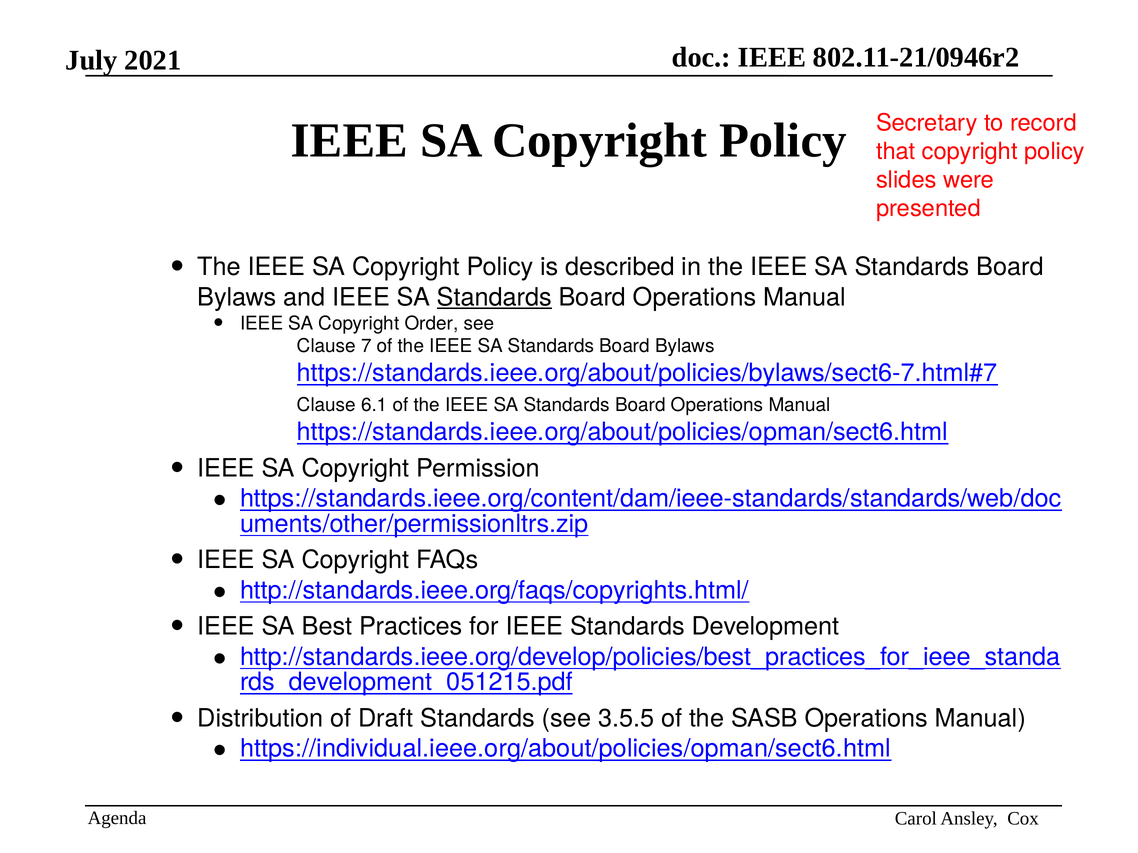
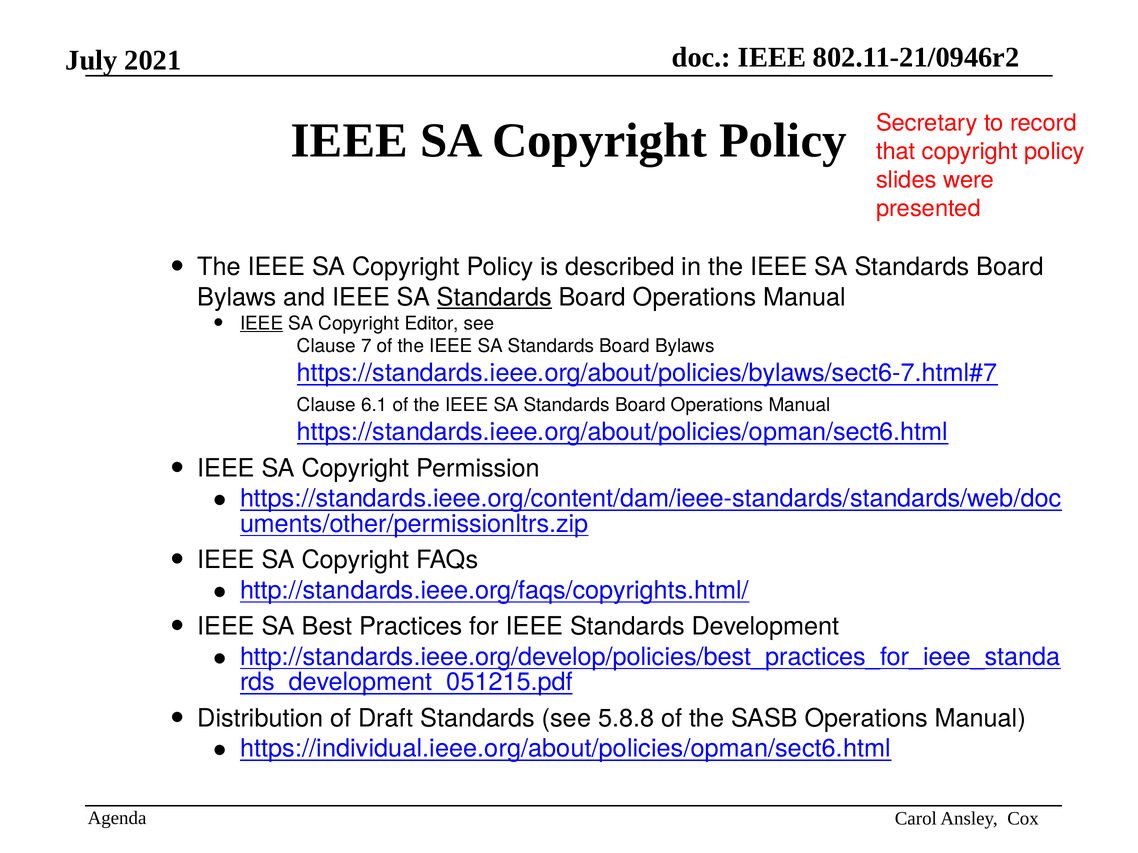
IEEE at (262, 323) underline: none -> present
Order: Order -> Editor
3.5.5: 3.5.5 -> 5.8.8
